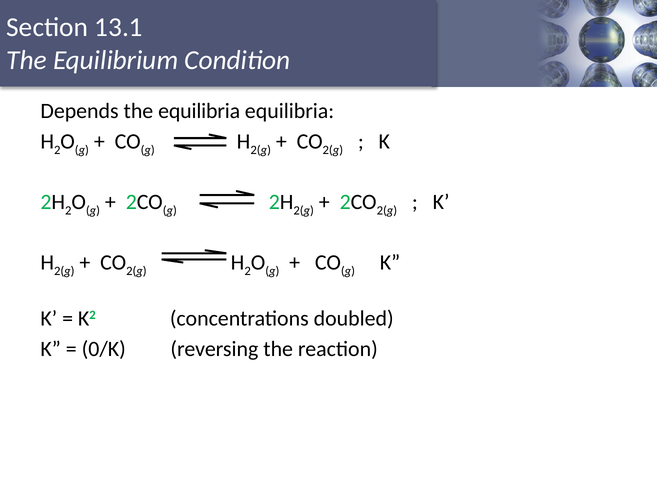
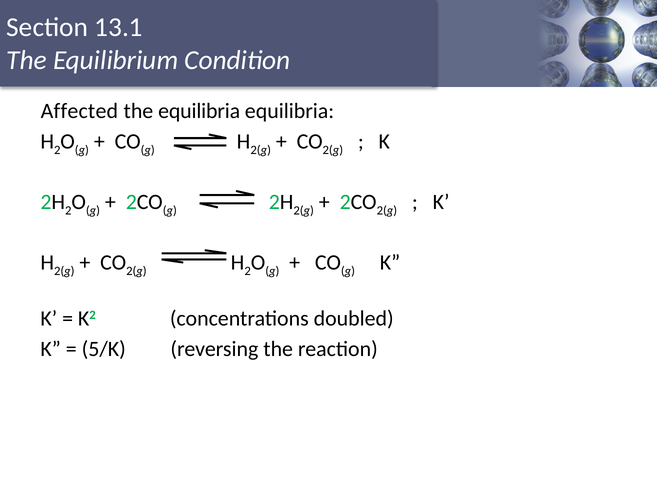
Depends: Depends -> Affected
0/K: 0/K -> 5/K
